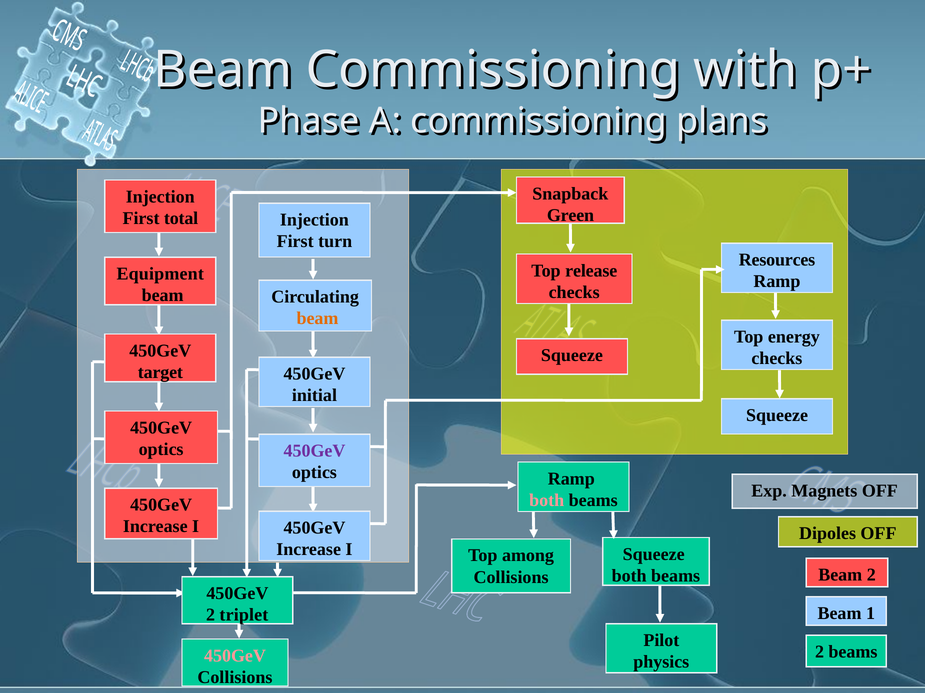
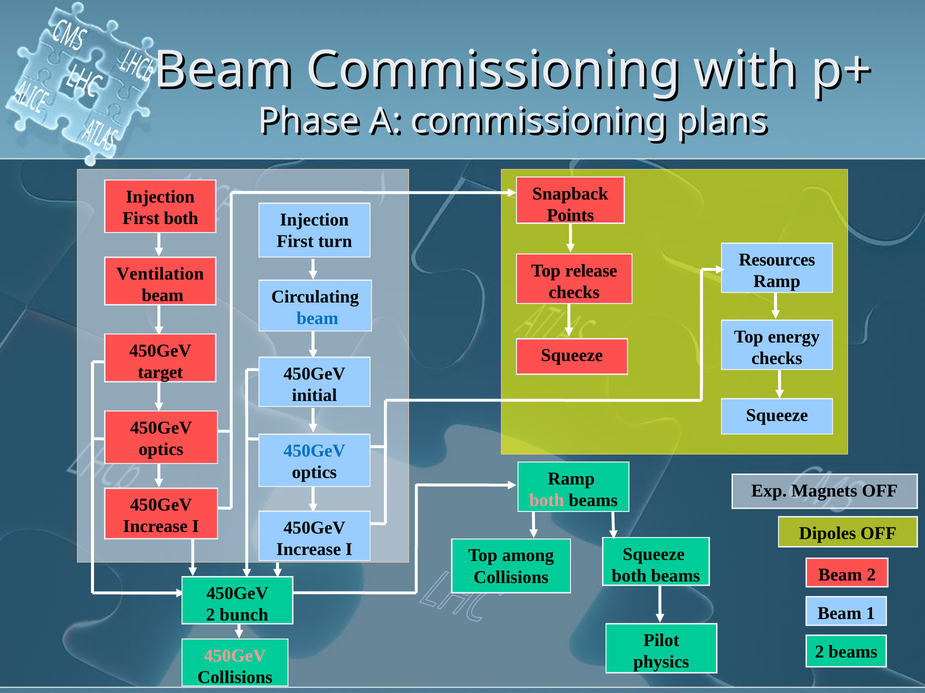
Green: Green -> Points
First total: total -> both
Equipment: Equipment -> Ventilation
beam at (317, 319) colour: orange -> blue
450GeV at (314, 451) colour: purple -> blue
triplet: triplet -> bunch
